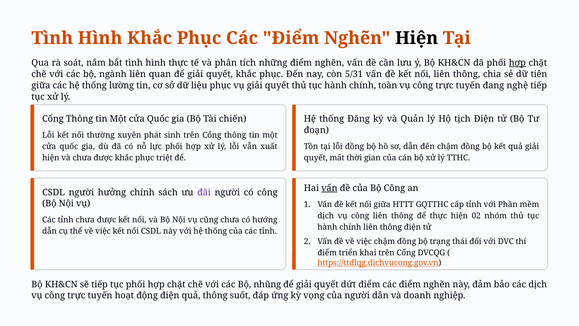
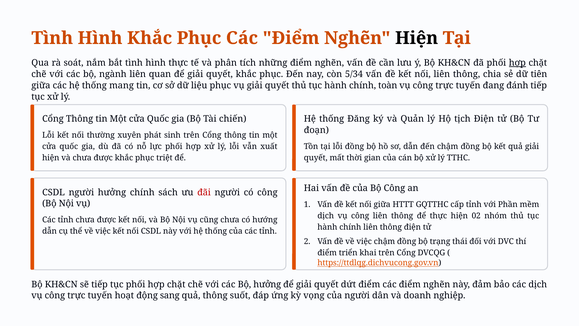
5/31: 5/31 -> 5/34
lường: lường -> mang
nghệ: nghệ -> đánh
vấn at (329, 188) underline: present -> none
đãi colour: purple -> red
Bộ nhũng: nhũng -> hưởng
động điện: điện -> sang
